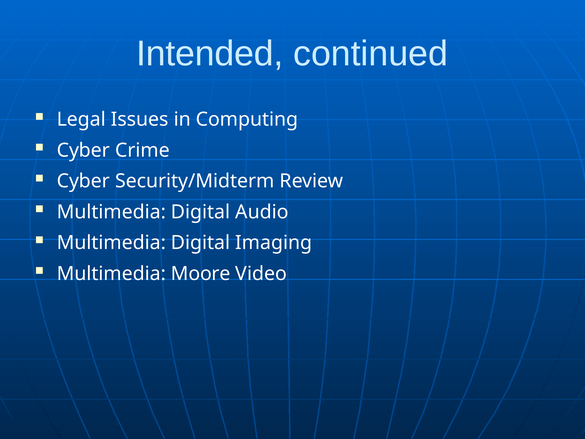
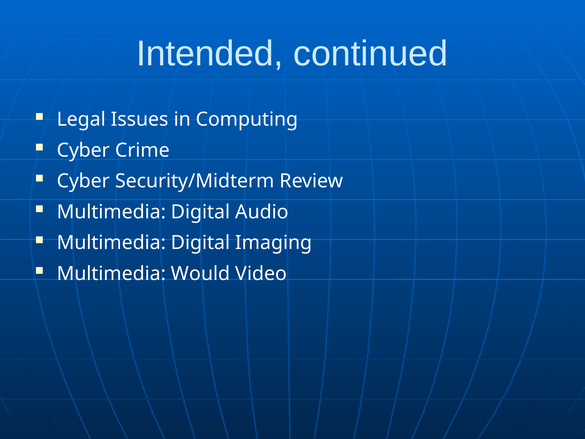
Moore: Moore -> Would
